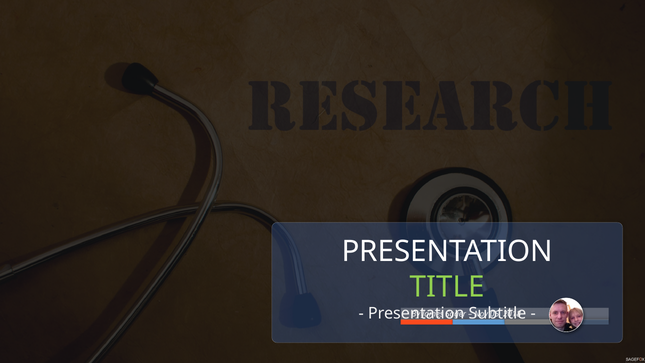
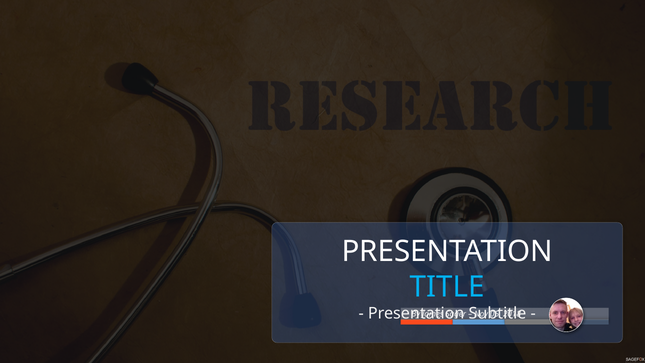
TITLE colour: light green -> light blue
